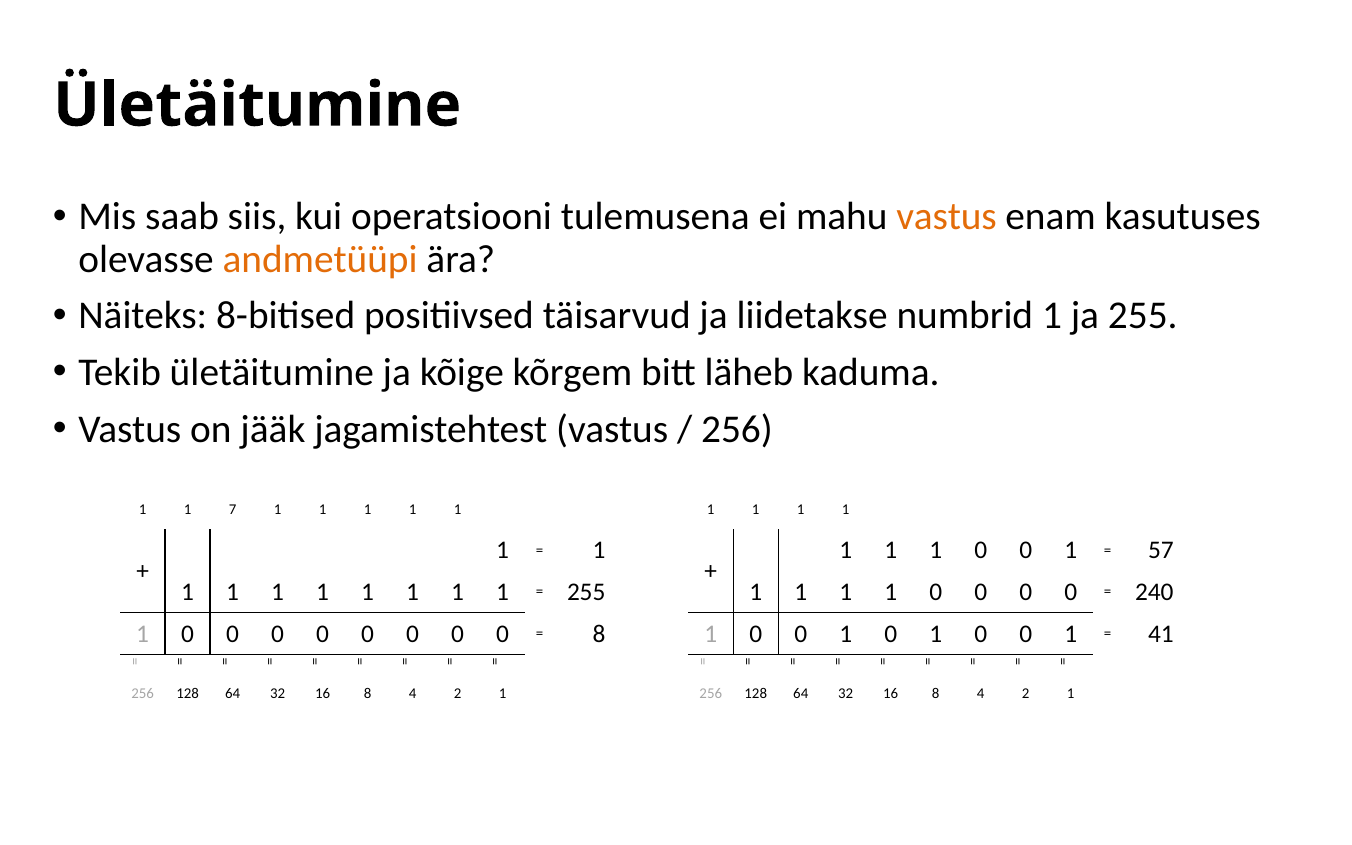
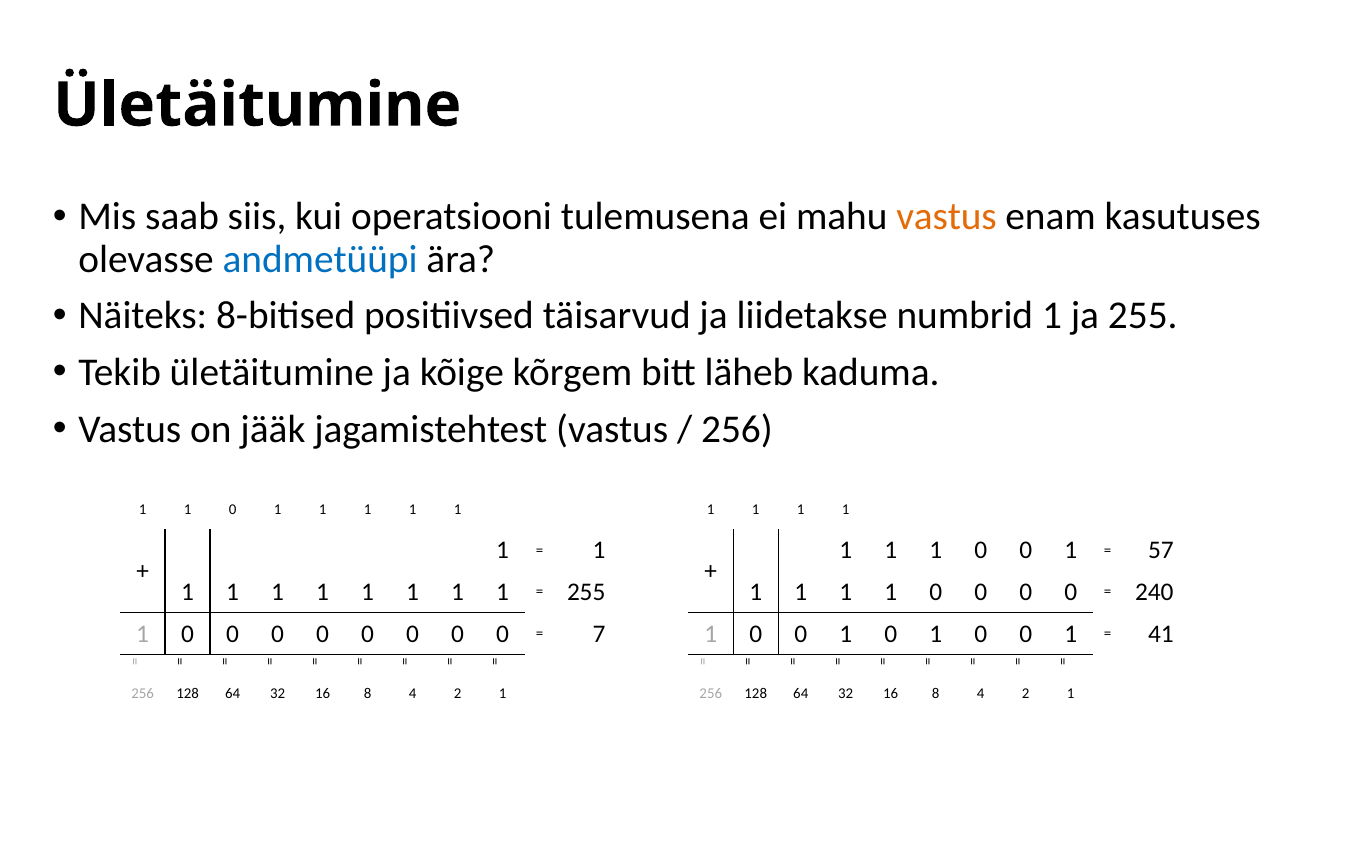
andmetüüpi colour: orange -> blue
7 at (233, 509): 7 -> 0
8 at (599, 634): 8 -> 7
